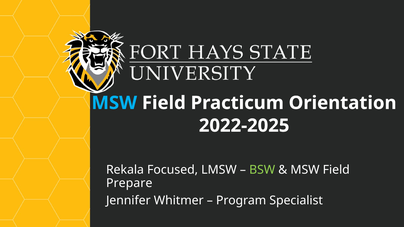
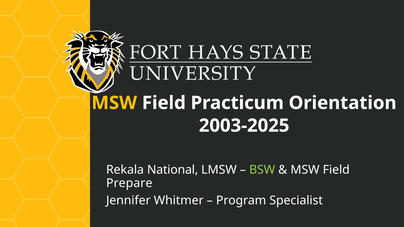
MSW at (114, 103) colour: light blue -> yellow
2022-2025: 2022-2025 -> 2003-2025
Focused: Focused -> National
